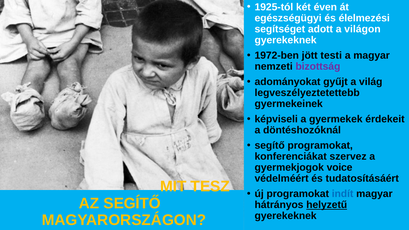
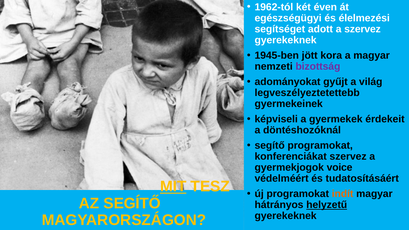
1925-tól: 1925-tól -> 1962-tól
a világon: világon -> szervez
1972-ben: 1972-ben -> 1945-ben
testi: testi -> kora
MIT underline: none -> present
indít colour: blue -> orange
